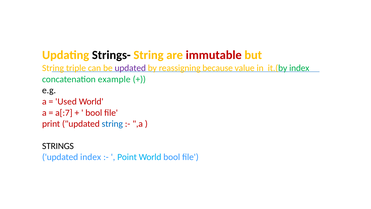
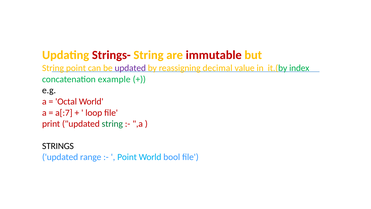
Strings- colour: black -> red
String triple: triple -> point
because: because -> decimal
Used: Used -> Octal
bool at (94, 113): bool -> loop
string at (112, 124) colour: blue -> green
updated index: index -> range
